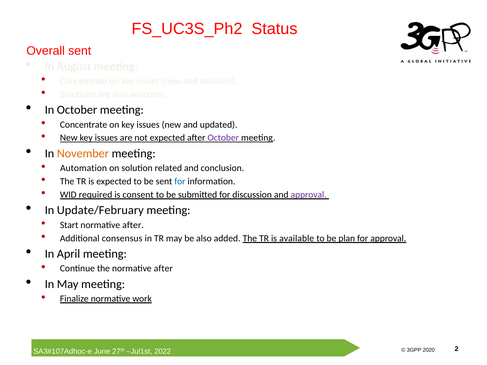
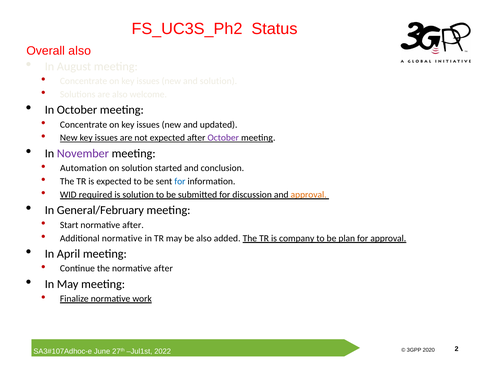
Overall sent: sent -> also
November colour: orange -> purple
related: related -> started
is consent: consent -> solution
approval at (309, 195) colour: purple -> orange
Update/February: Update/February -> General/February
Additional consensus: consensus -> normative
available: available -> company
